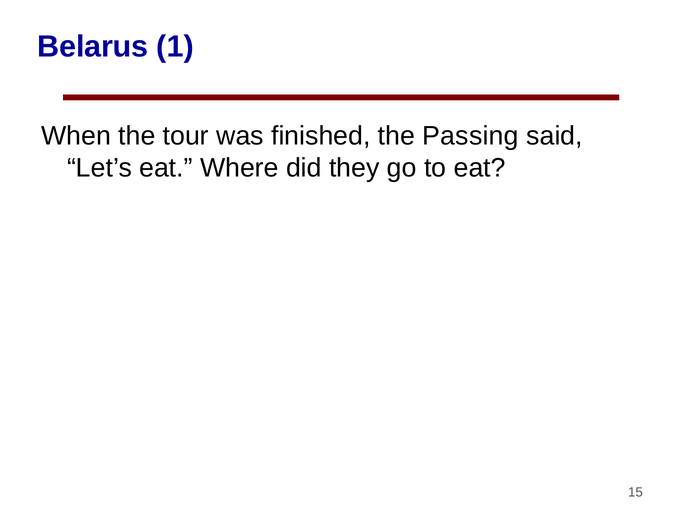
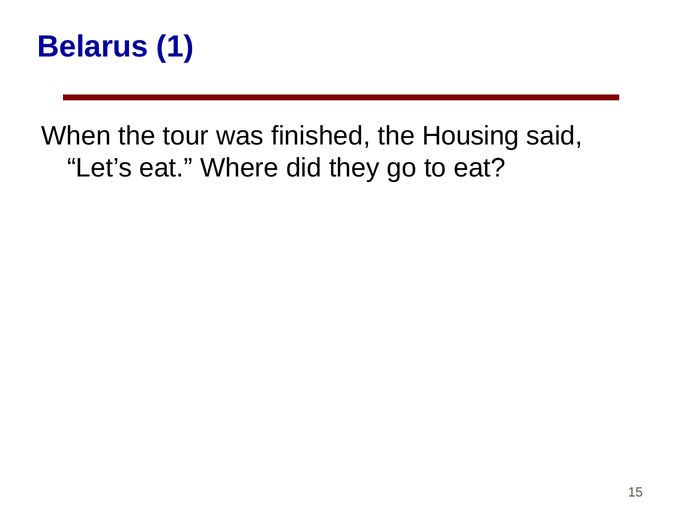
Passing: Passing -> Housing
